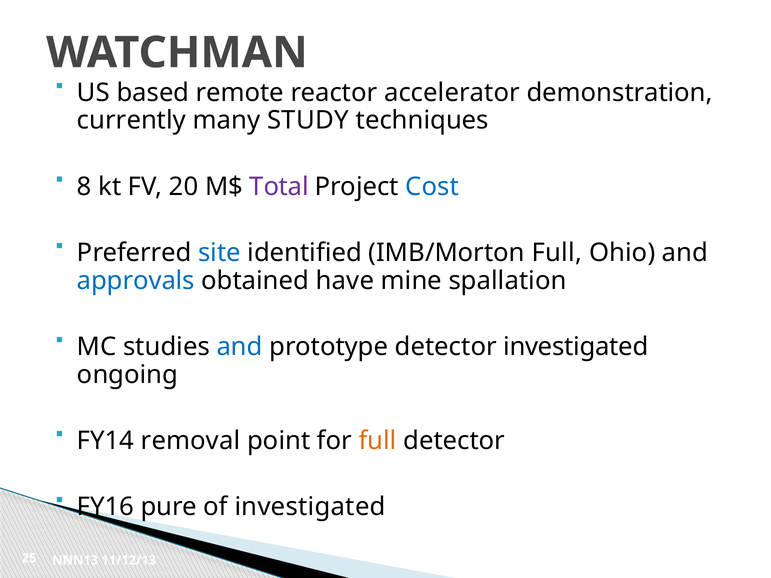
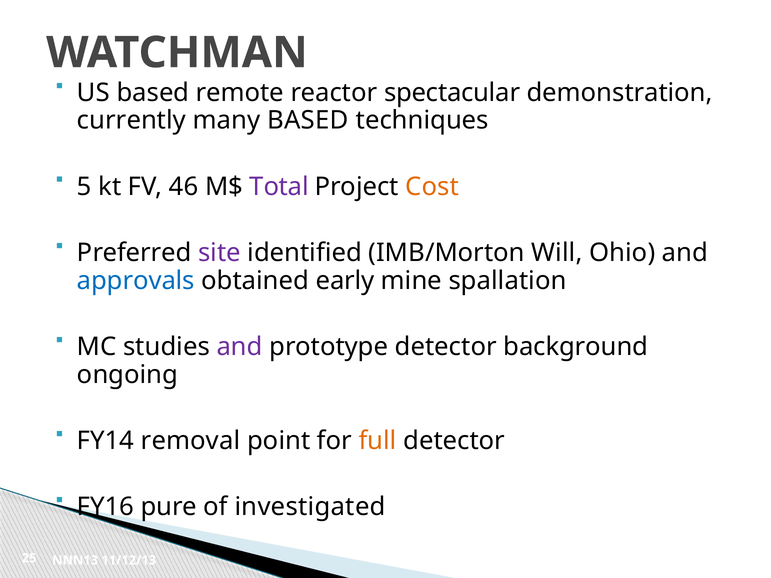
accelerator: accelerator -> spectacular
many STUDY: STUDY -> BASED
8: 8 -> 5
20: 20 -> 46
Cost colour: blue -> orange
site colour: blue -> purple
IMB/Morton Full: Full -> Will
have: have -> early
and at (240, 347) colour: blue -> purple
detector investigated: investigated -> background
